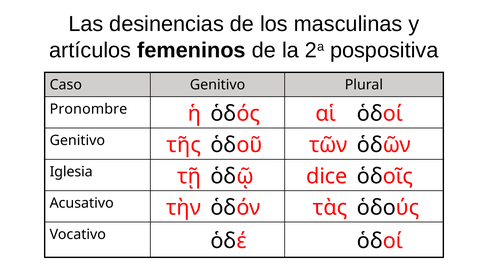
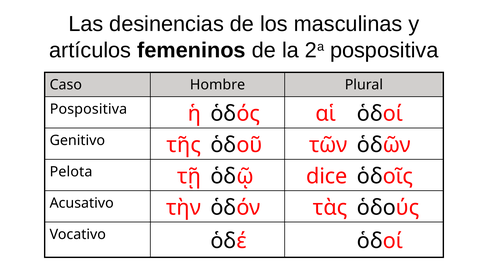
Caso Genitivo: Genitivo -> Hombre
Pronombre at (88, 109): Pronombre -> Pospositiva
Iglesia: Iglesia -> Pelota
